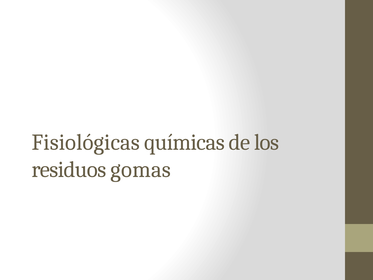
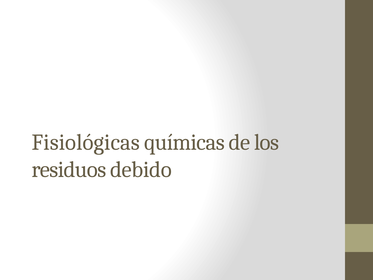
gomas: gomas -> debido
